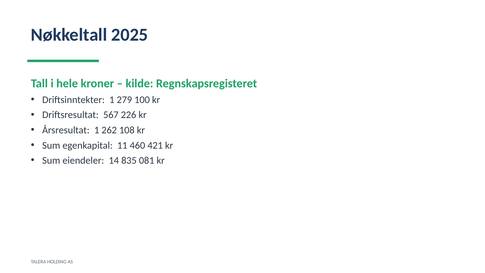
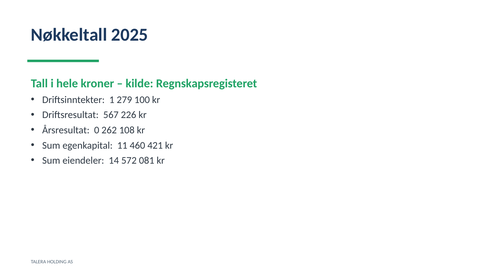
Årsresultat 1: 1 -> 0
835: 835 -> 572
